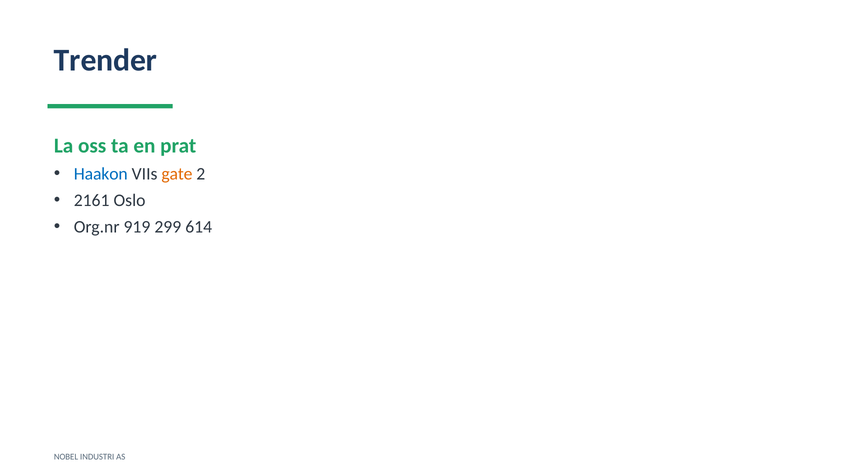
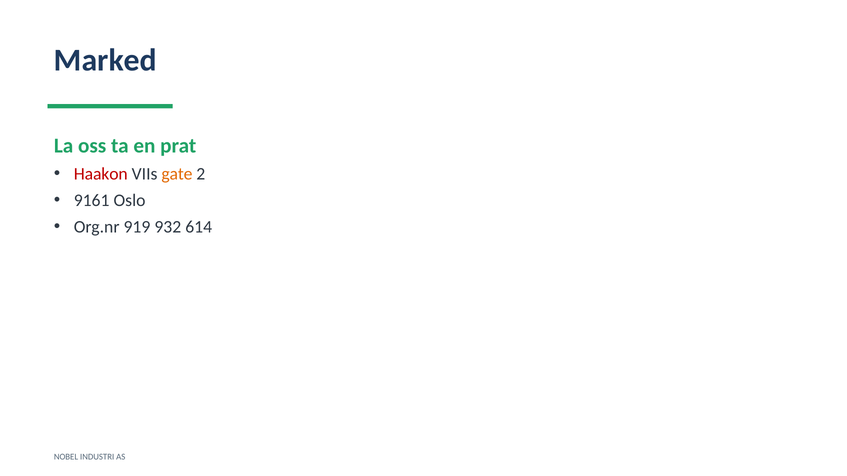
Trender: Trender -> Marked
Haakon colour: blue -> red
2161: 2161 -> 9161
299: 299 -> 932
